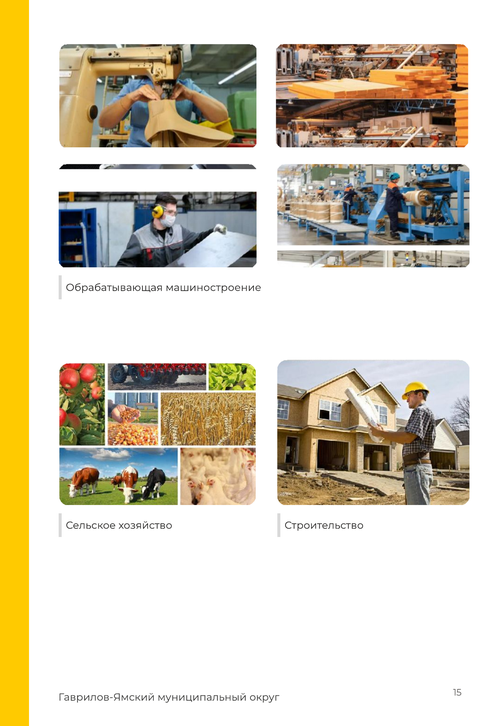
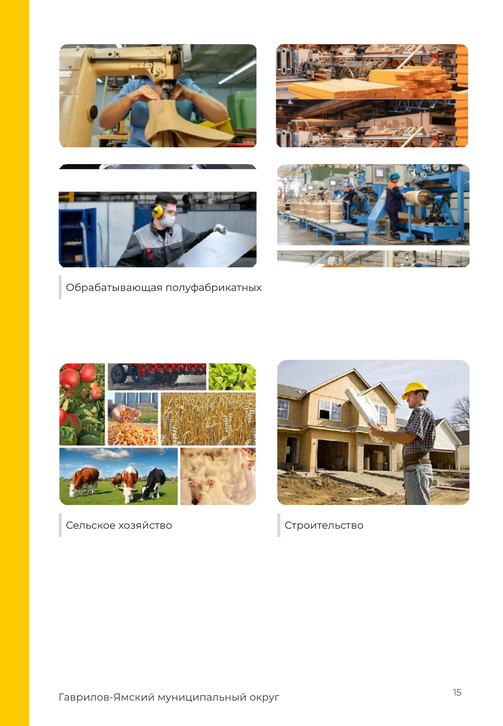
машиностроение: машиностроение -> полуфабрикатных
